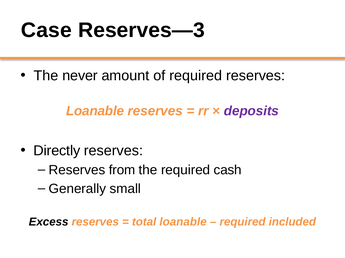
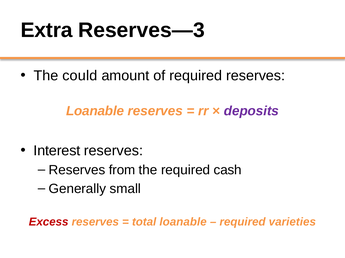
Case: Case -> Extra
never: never -> could
Directly: Directly -> Interest
Excess colour: black -> red
included: included -> varieties
